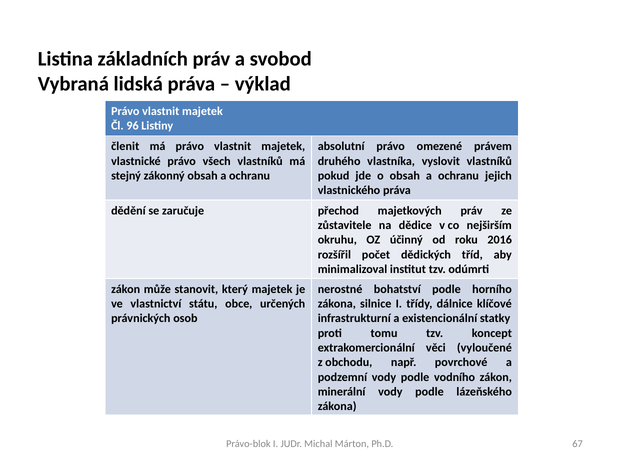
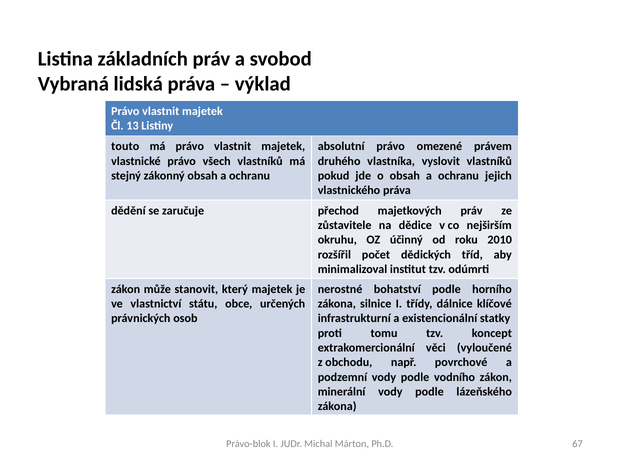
96: 96 -> 13
členit: členit -> touto
2016: 2016 -> 2010
